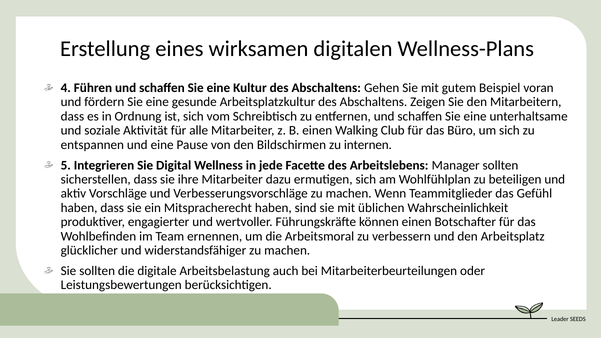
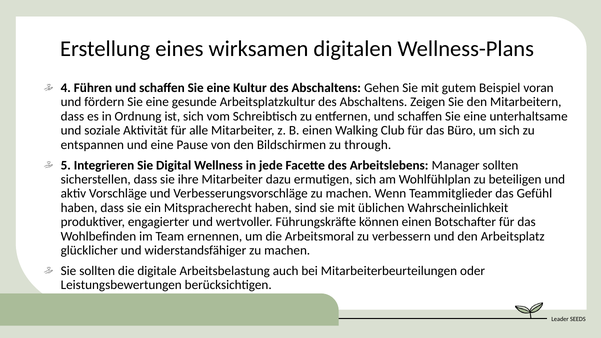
internen: internen -> through
